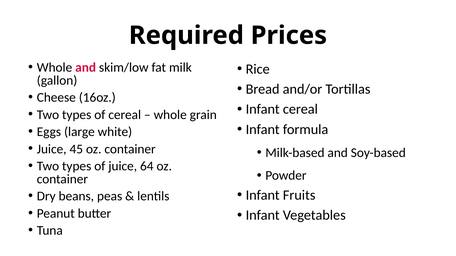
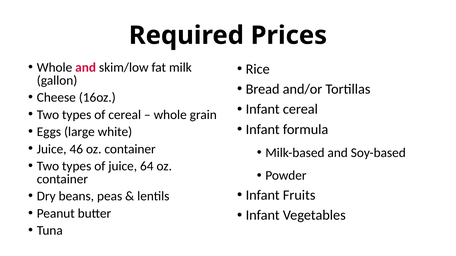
45: 45 -> 46
